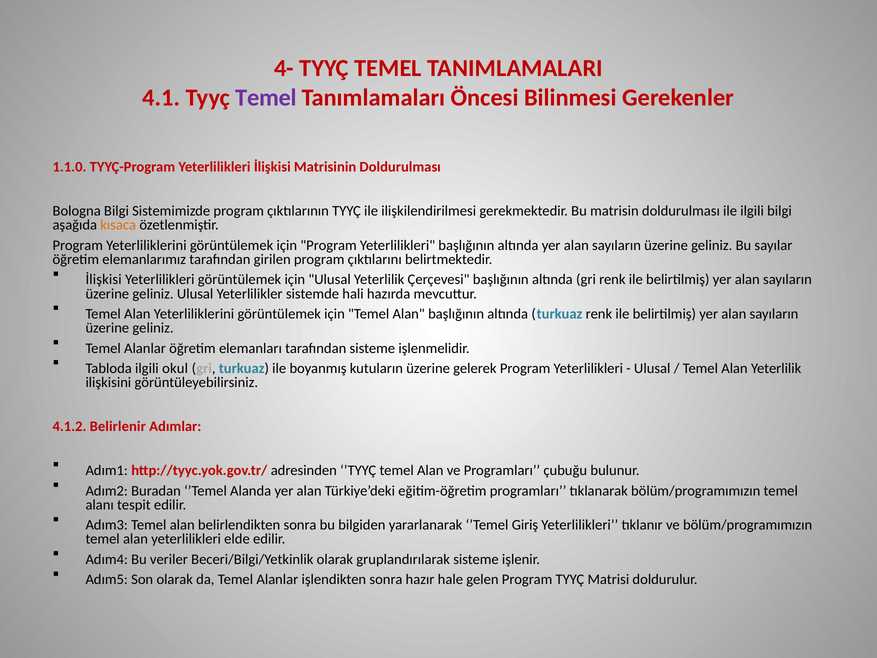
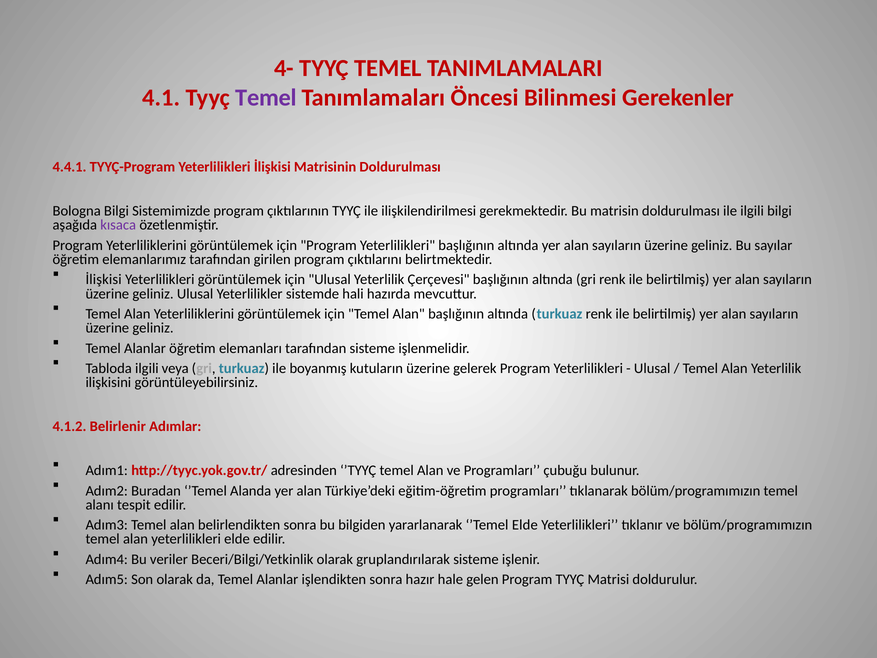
1.1.0: 1.1.0 -> 4.4.1
kısaca colour: orange -> purple
okul: okul -> veya
’Temel Giriş: Giriş -> Elde
